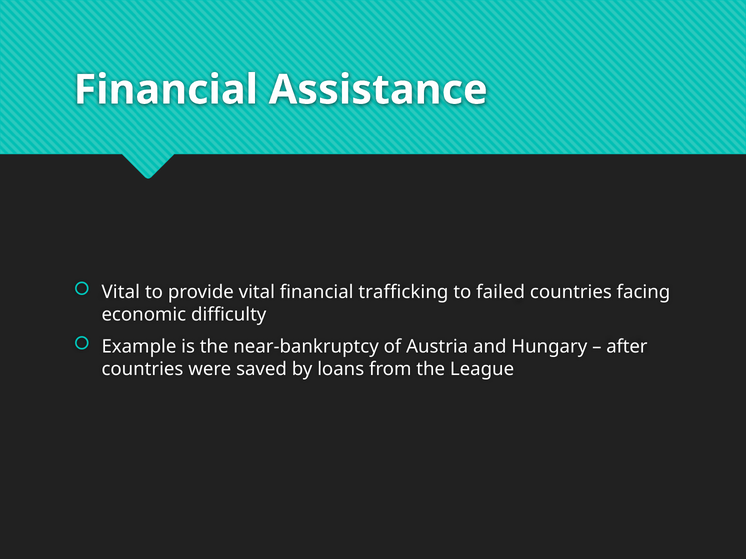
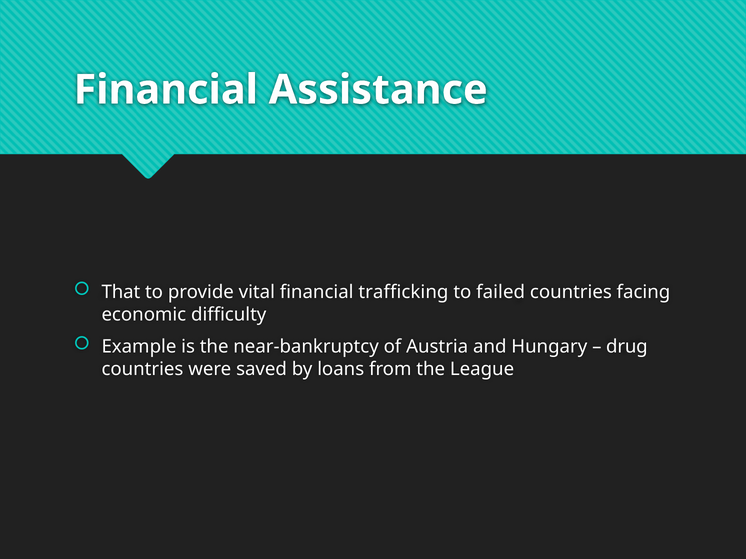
Vital at (121, 292): Vital -> That
after: after -> drug
